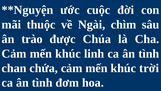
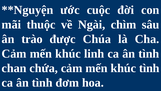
khúc trời: trời -> tình
